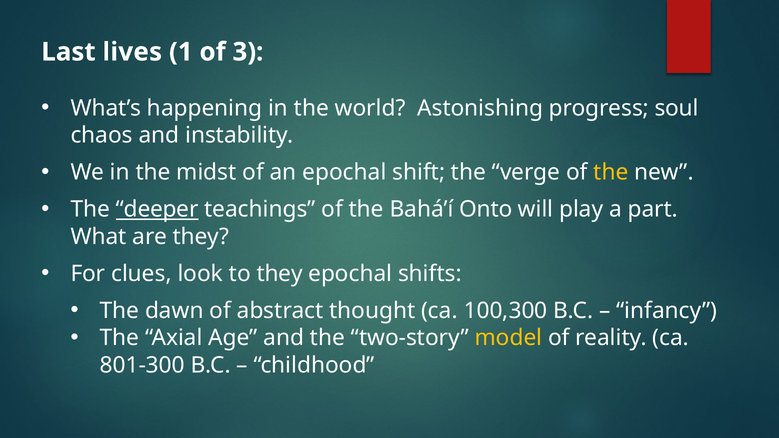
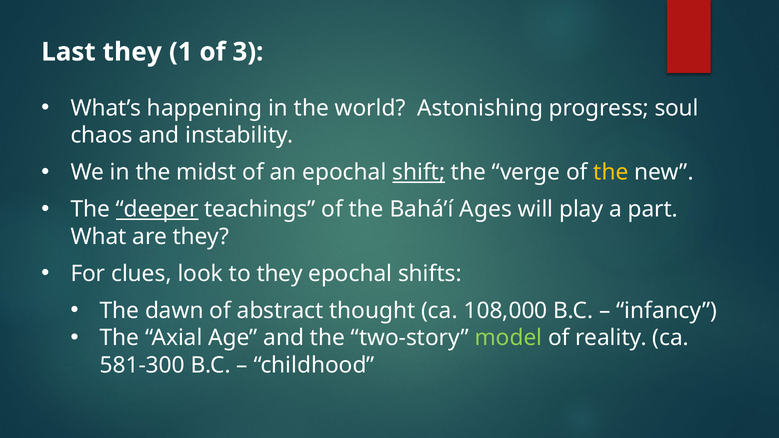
Last lives: lives -> they
shift underline: none -> present
Onto: Onto -> Ages
100,300: 100,300 -> 108,000
model colour: yellow -> light green
801-300: 801-300 -> 581-300
